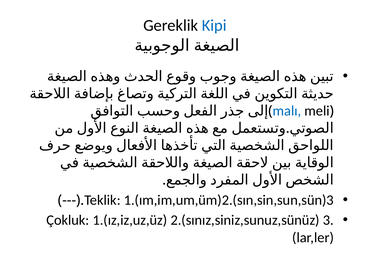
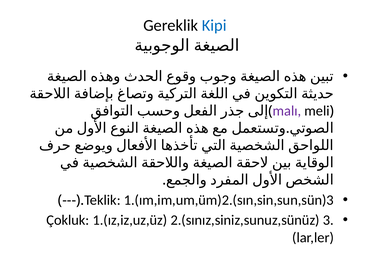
malı colour: blue -> purple
